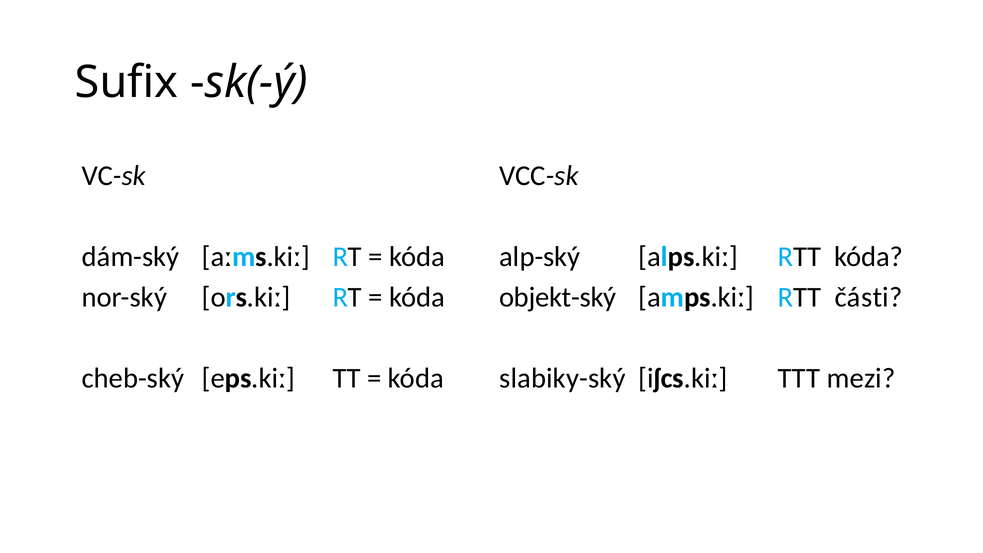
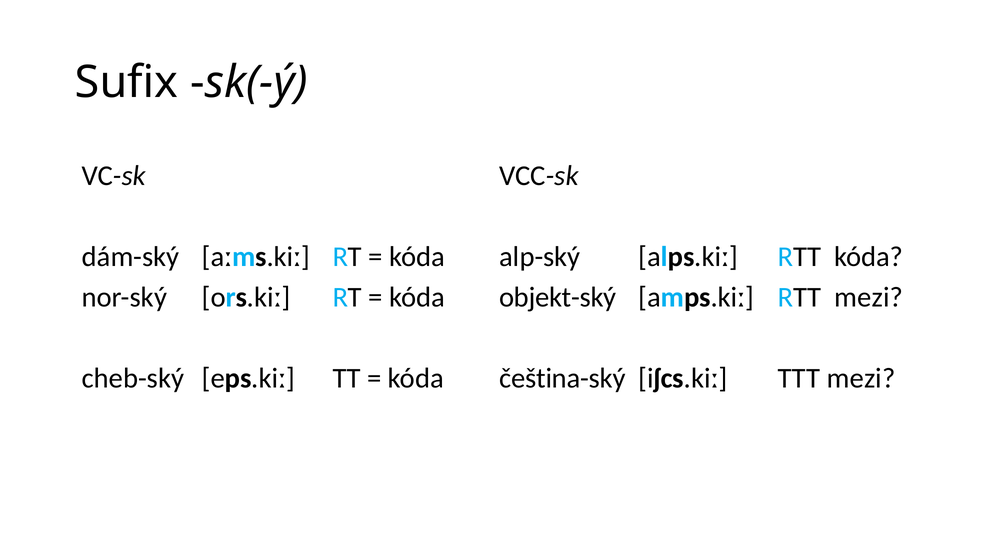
RTT části: části -> mezi
slabiky-ský: slabiky-ský -> čeština-ský
